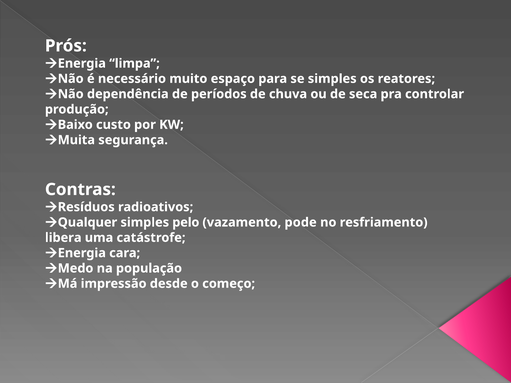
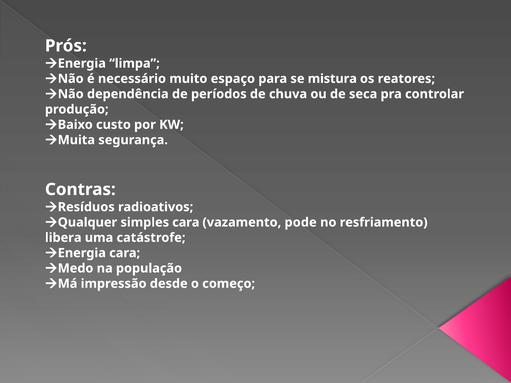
se simples: simples -> mistura
simples pelo: pelo -> cara
